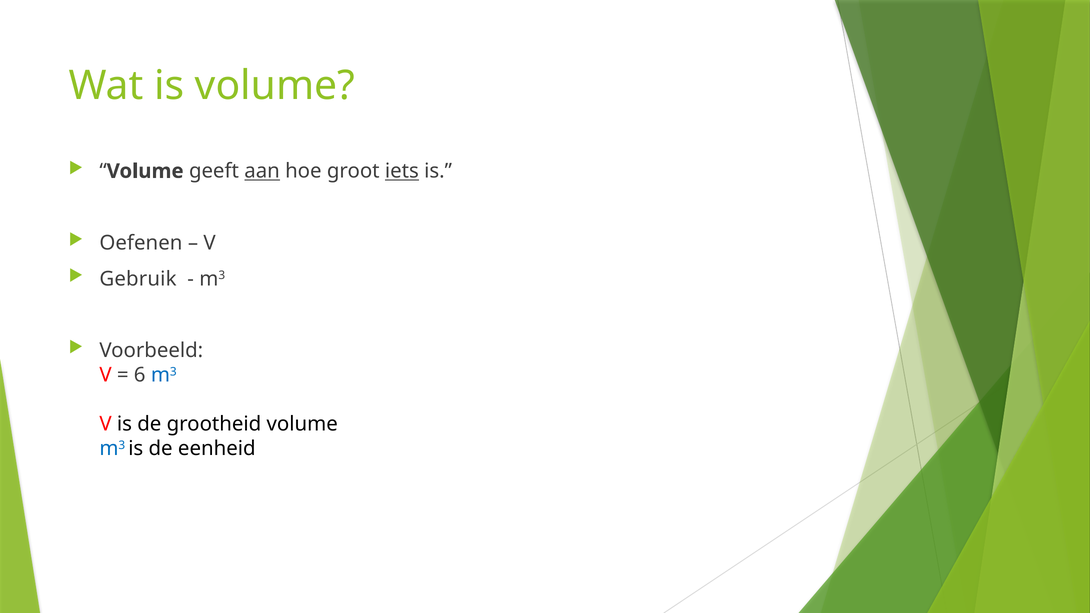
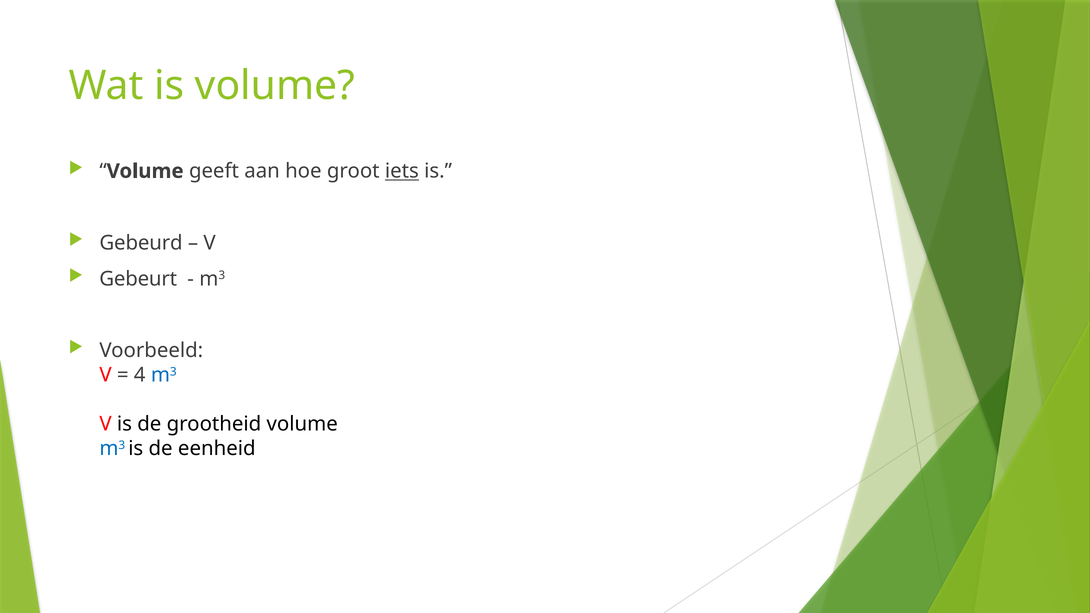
aan underline: present -> none
Oefenen: Oefenen -> Gebeurd
Gebruik: Gebruik -> Gebeurt
6: 6 -> 4
